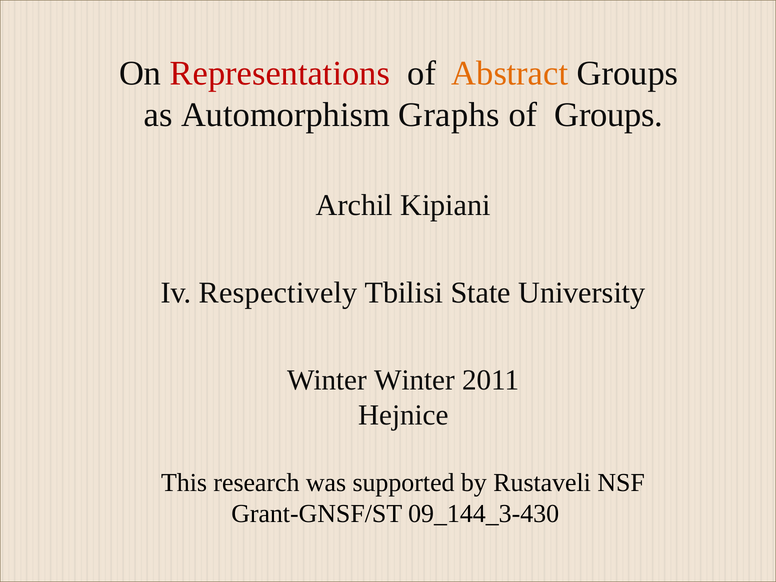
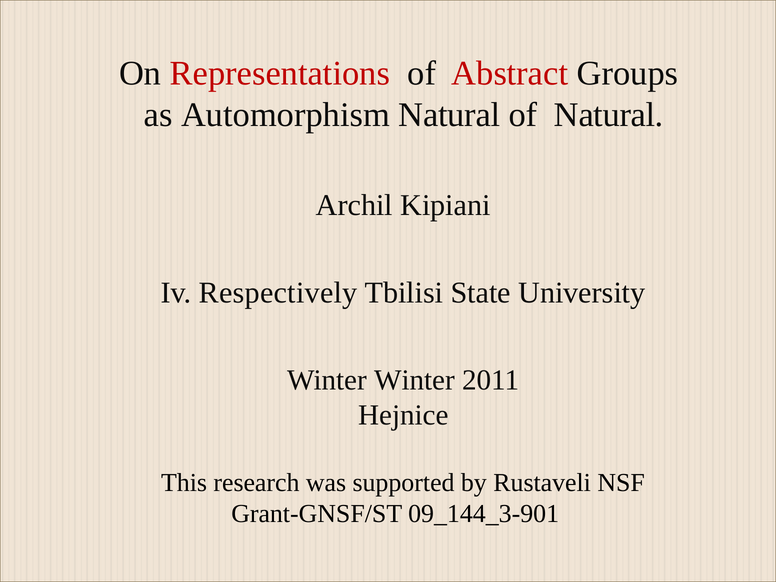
Abstract colour: orange -> red
Automorphism Graphs: Graphs -> Natural
of Groups: Groups -> Natural
09_144_3-430: 09_144_3-430 -> 09_144_3-901
